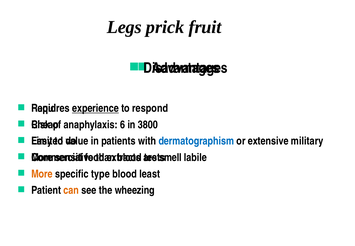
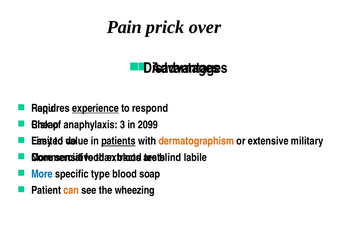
Legs: Legs -> Pain
fruit: fruit -> over
6: 6 -> 3
3800: 3800 -> 2099
patients underline: none -> present
dermatographism colour: blue -> orange
smell: smell -> blind
More at (42, 174) colour: orange -> blue
least: least -> soap
